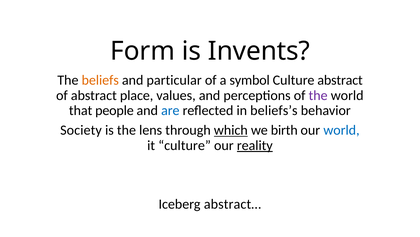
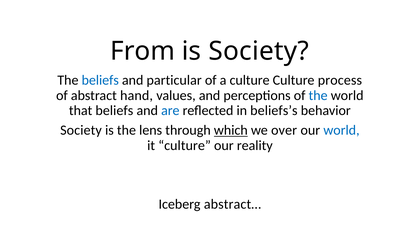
Form: Form -> From
is Invents: Invents -> Society
beliefs at (100, 80) colour: orange -> blue
a symbol: symbol -> culture
Culture abstract: abstract -> process
place: place -> hand
the at (318, 95) colour: purple -> blue
that people: people -> beliefs
birth: birth -> over
reality underline: present -> none
